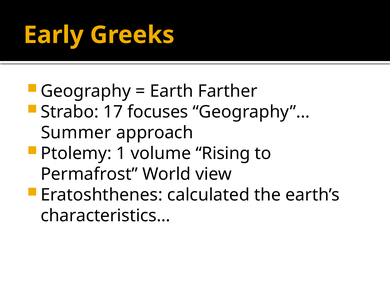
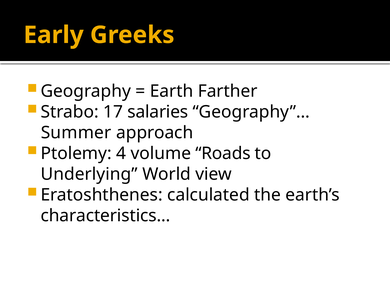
focuses: focuses -> salaries
1: 1 -> 4
Rising: Rising -> Roads
Permafrost: Permafrost -> Underlying
